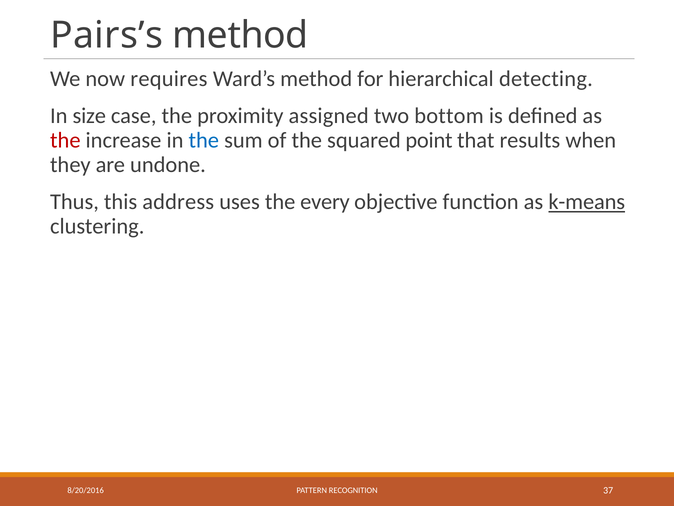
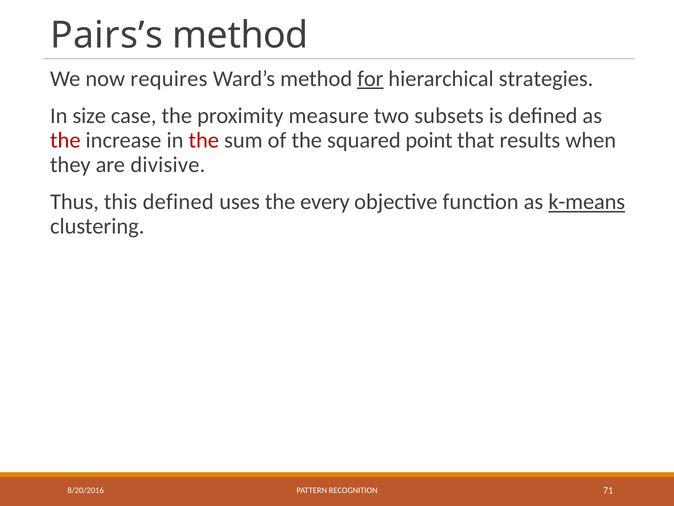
for underline: none -> present
detecting: detecting -> strategies
assigned: assigned -> measure
bottom: bottom -> subsets
the at (204, 140) colour: blue -> red
undone: undone -> divisive
this address: address -> defined
37: 37 -> 71
